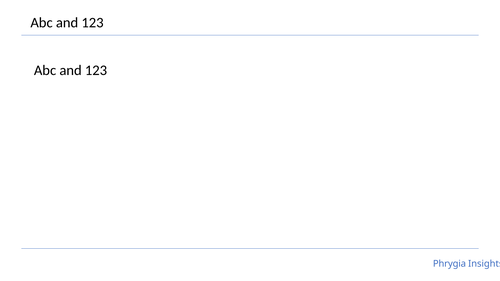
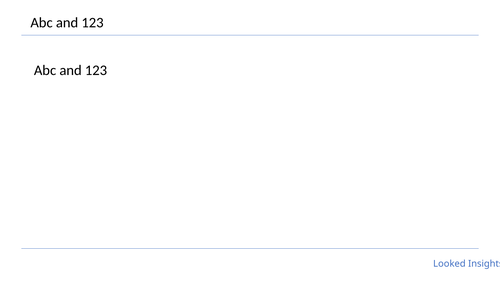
Phrygia: Phrygia -> Looked
